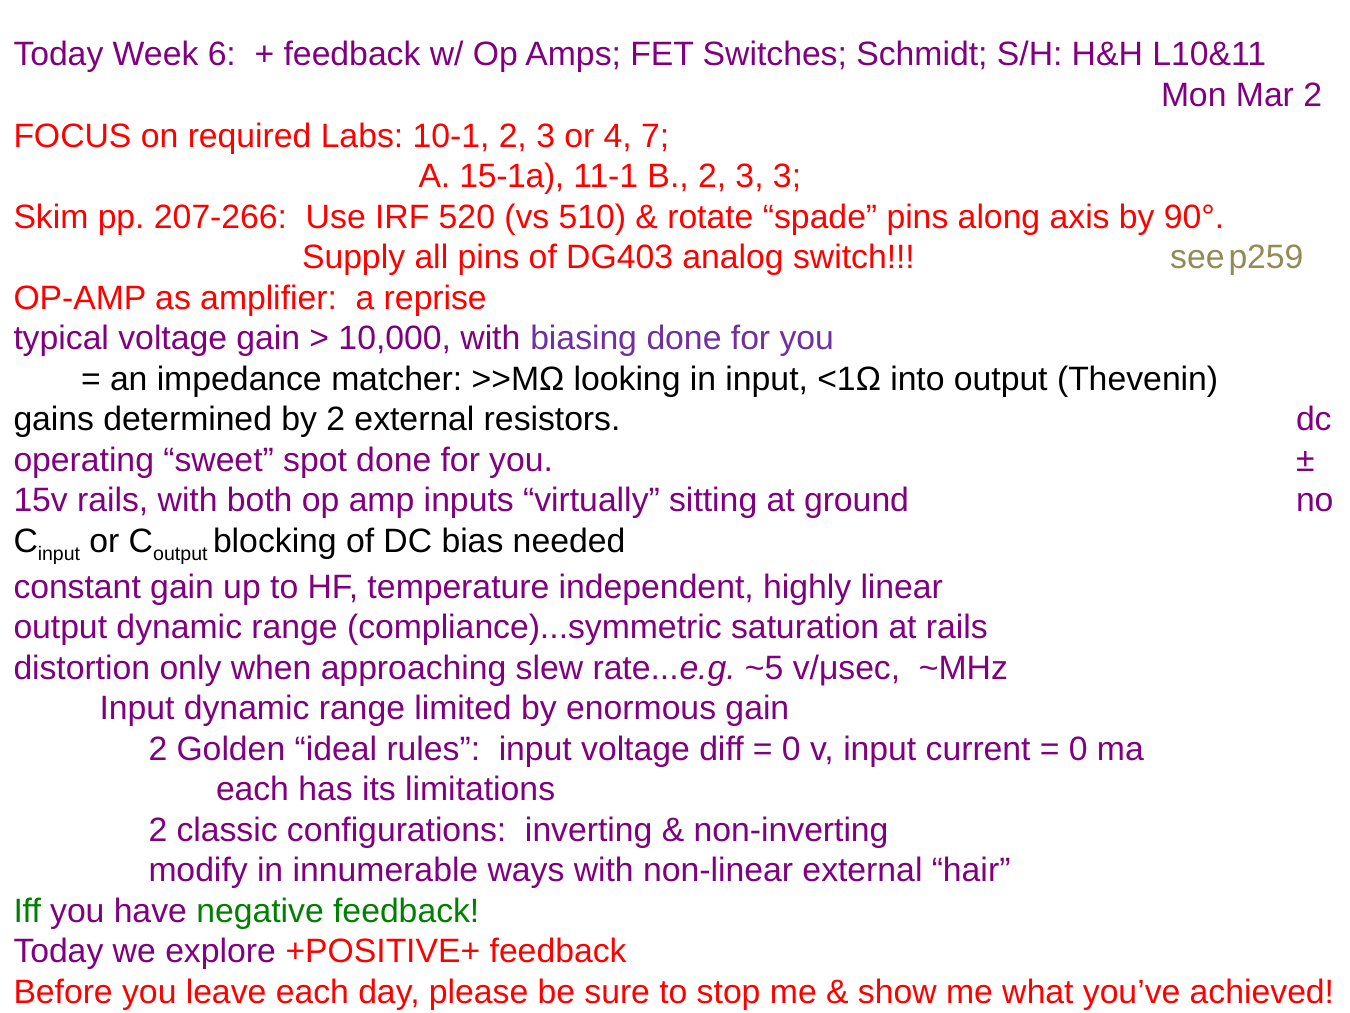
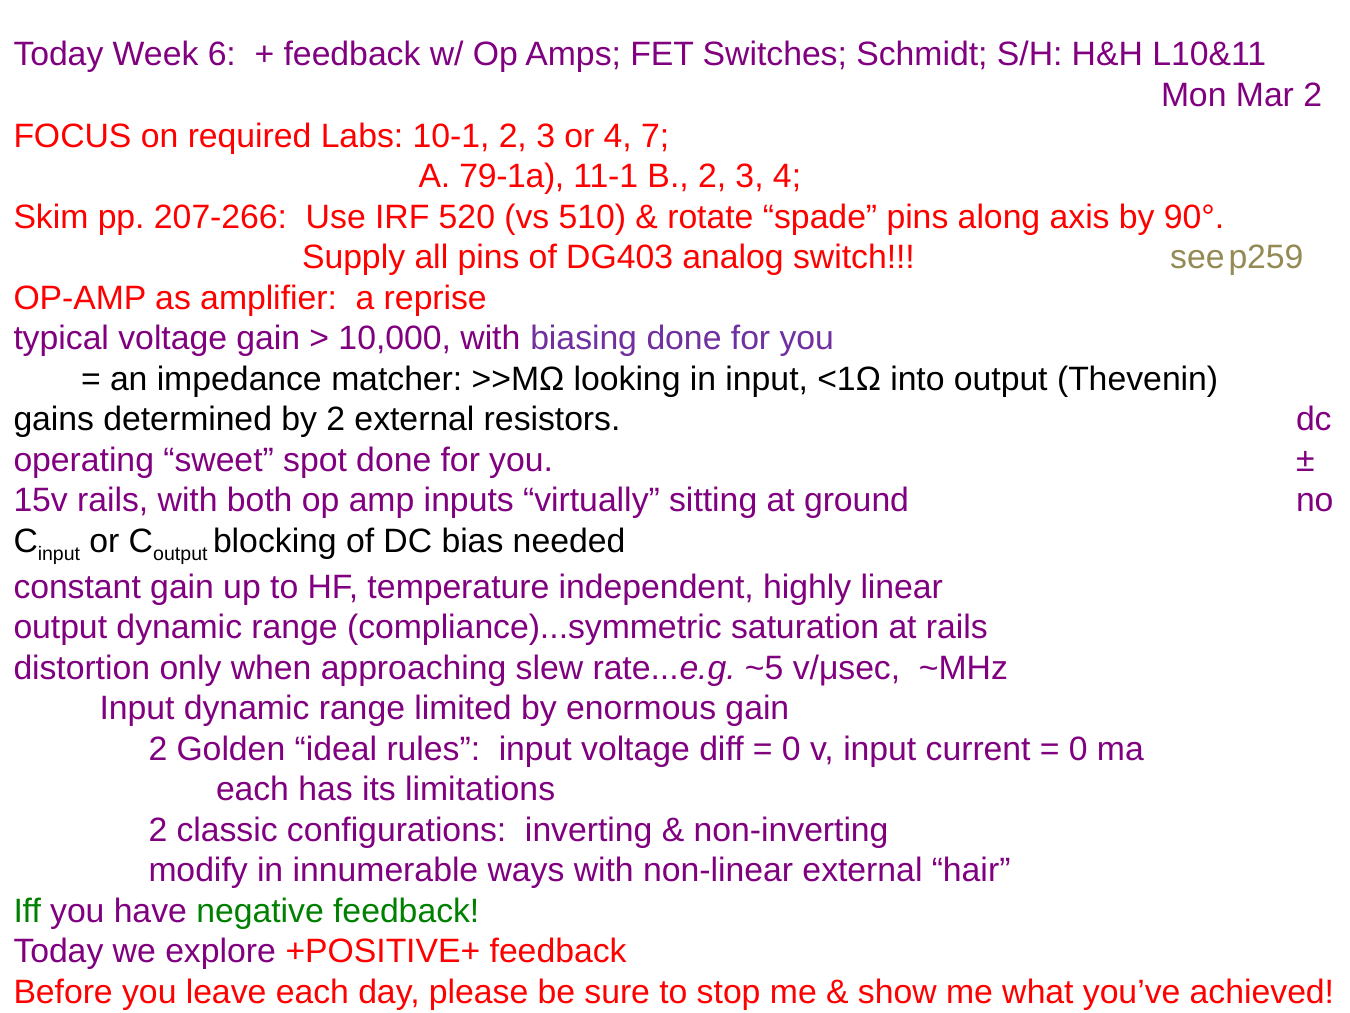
15-1a: 15-1a -> 79-1a
3 3: 3 -> 4
